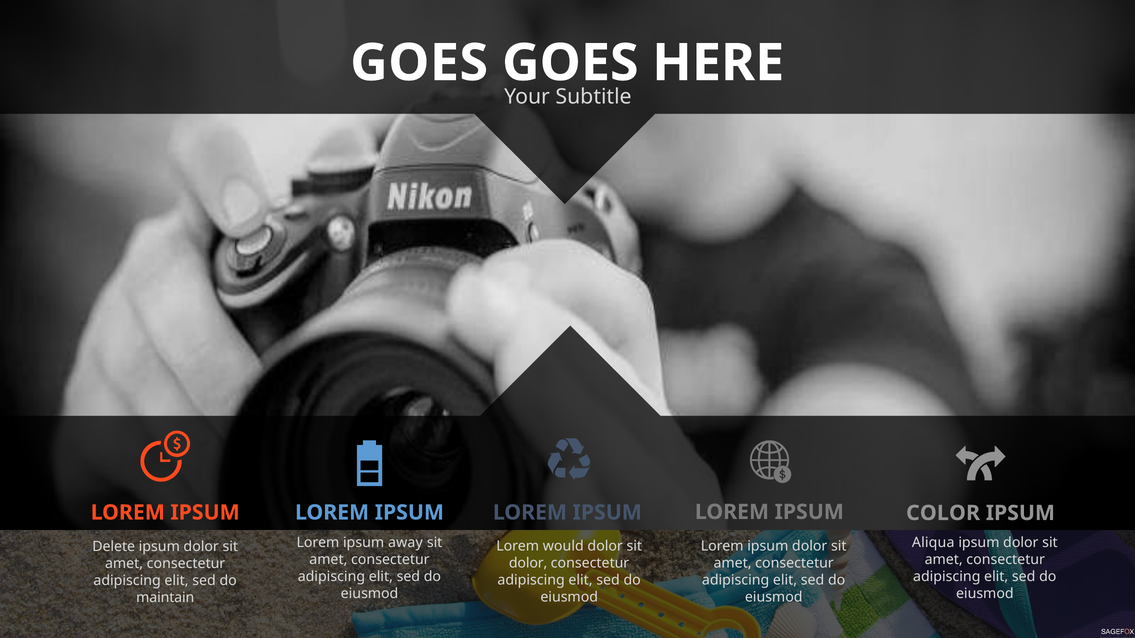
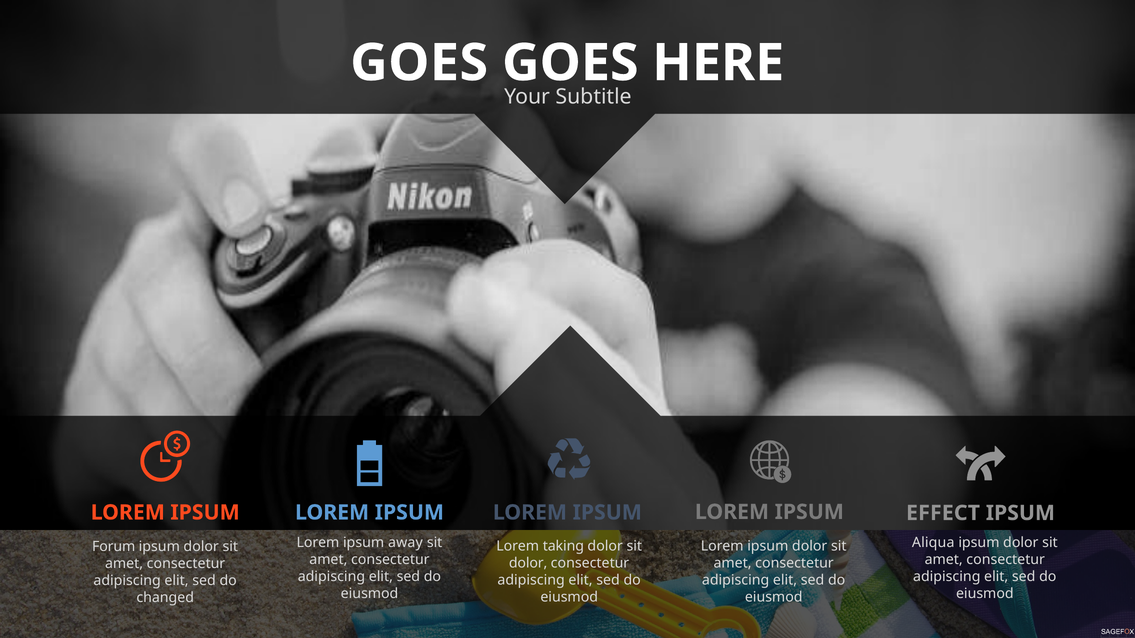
COLOR: COLOR -> EFFECT
would: would -> taking
Delete: Delete -> Forum
maintain: maintain -> changed
